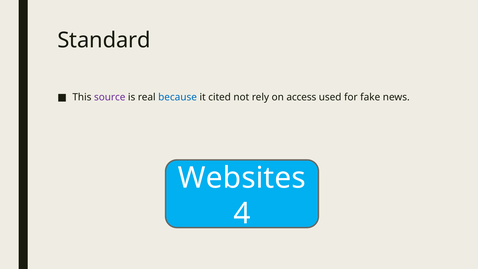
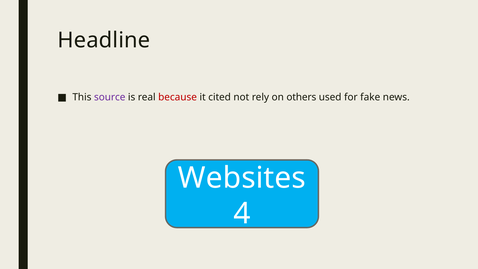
Standard: Standard -> Headline
because colour: blue -> red
access: access -> others
